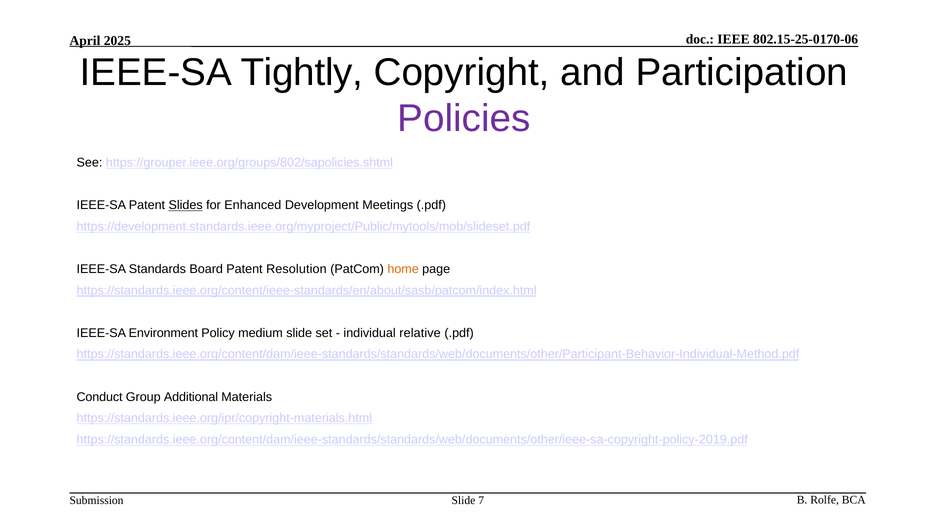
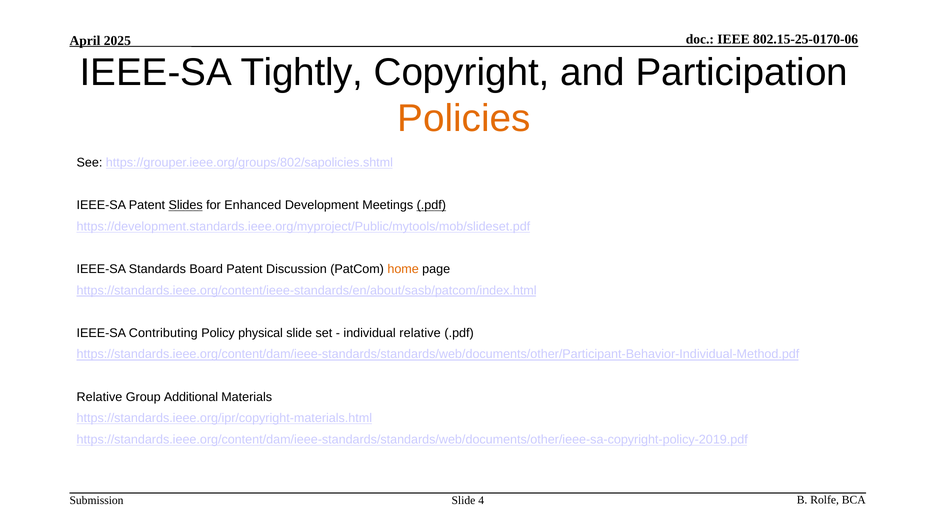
Policies colour: purple -> orange
.pdf at (431, 205) underline: none -> present
Resolution: Resolution -> Discussion
Environment: Environment -> Contributing
medium: medium -> physical
Conduct at (100, 397): Conduct -> Relative
7: 7 -> 4
